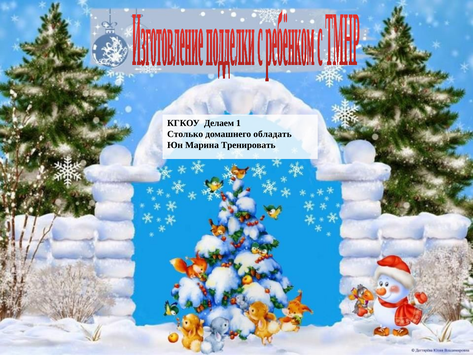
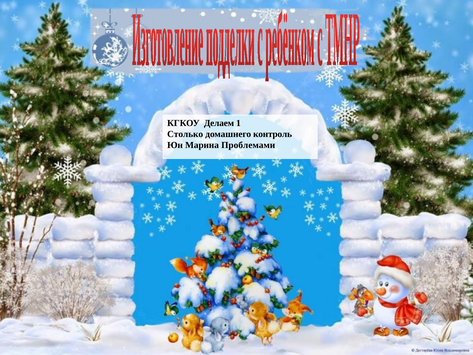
обладать: обладать -> контроль
Тренировать: Тренировать -> Проблемами
